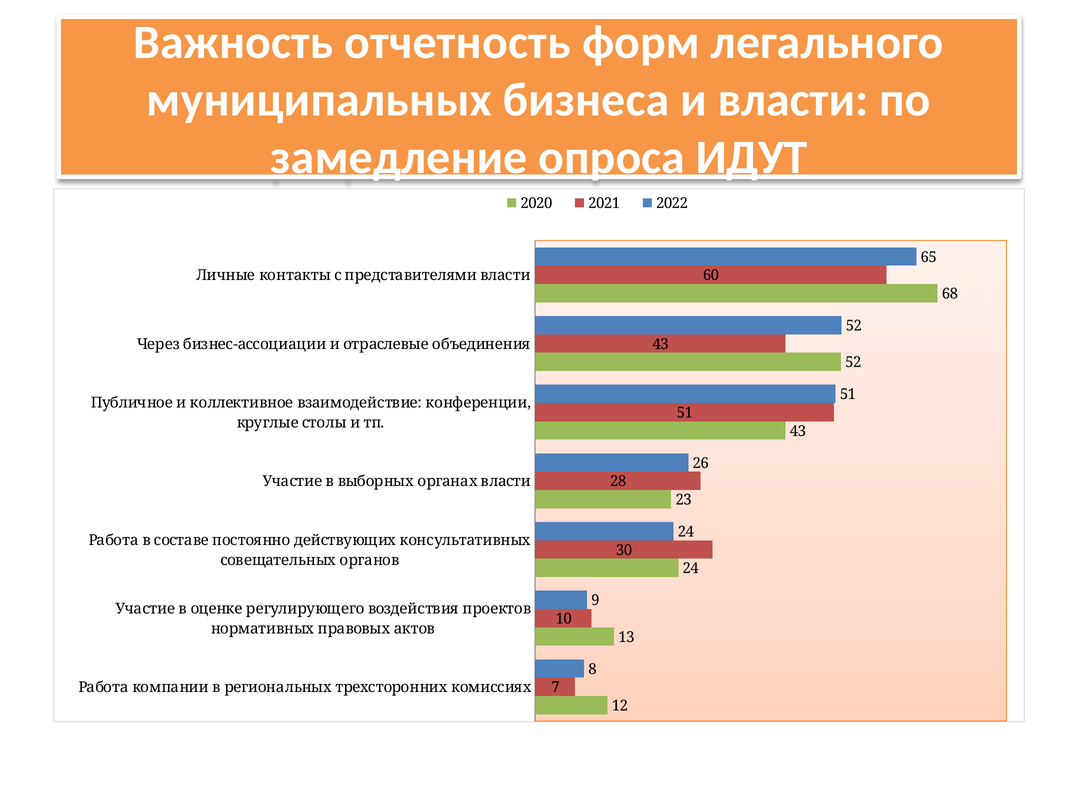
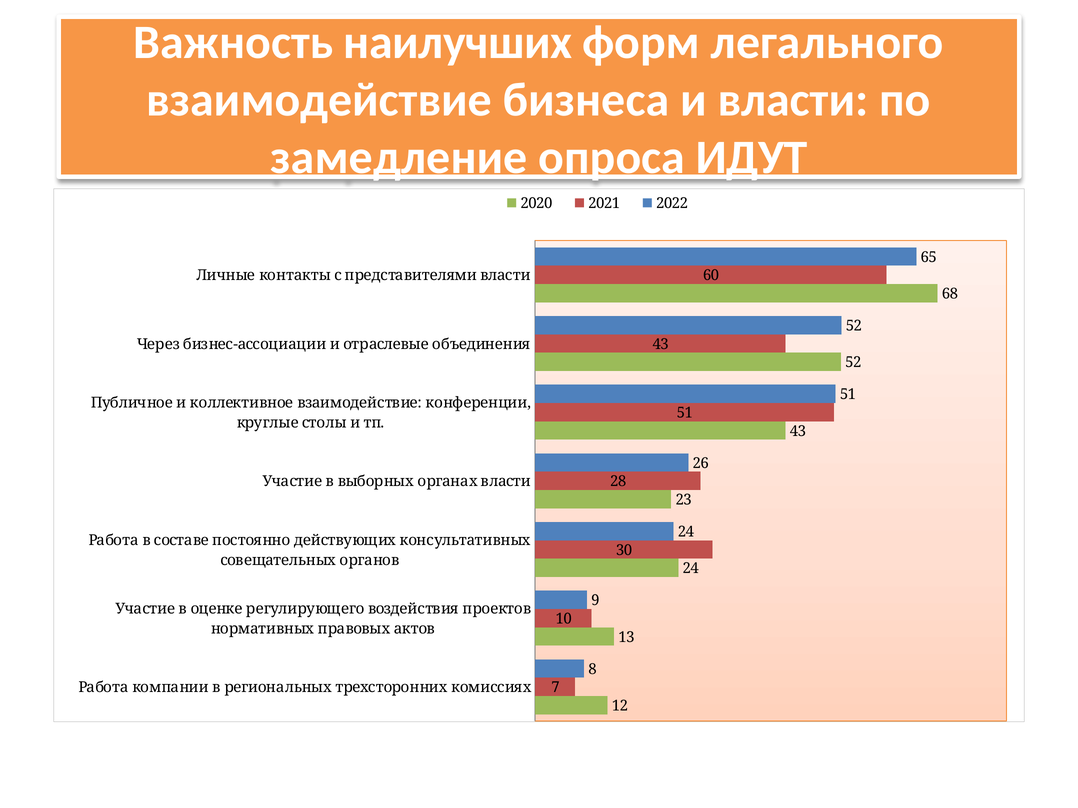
отчетность: отчетность -> наилучших
муниципальных at (319, 100): муниципальных -> взаимодействие
